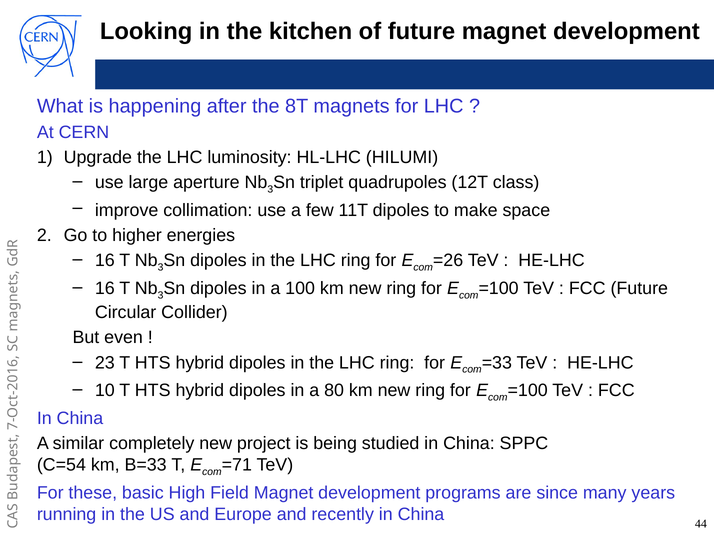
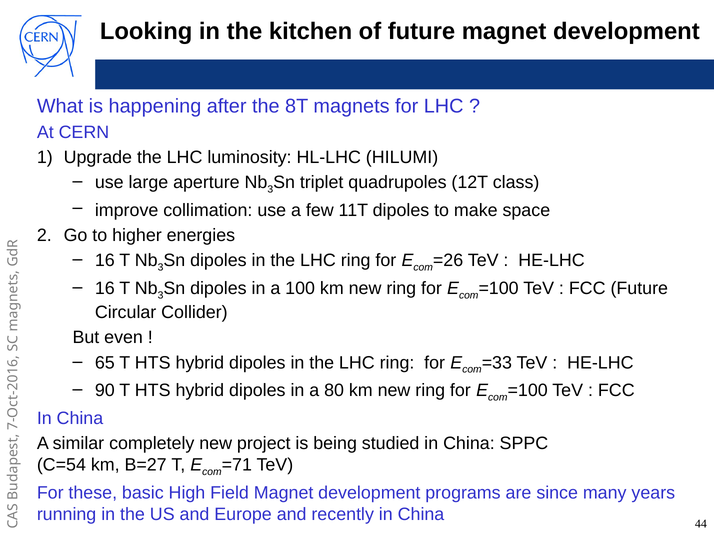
23: 23 -> 65
10: 10 -> 90
B=33: B=33 -> B=27
